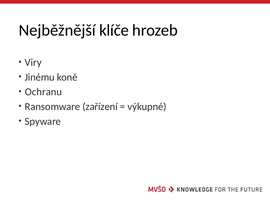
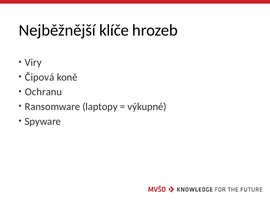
Jinému: Jinému -> Čipová
zařízení: zařízení -> laptopy
